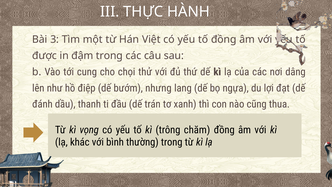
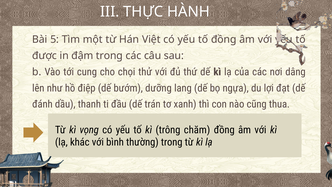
3: 3 -> 5
nhưng: nhưng -> dưỡng
